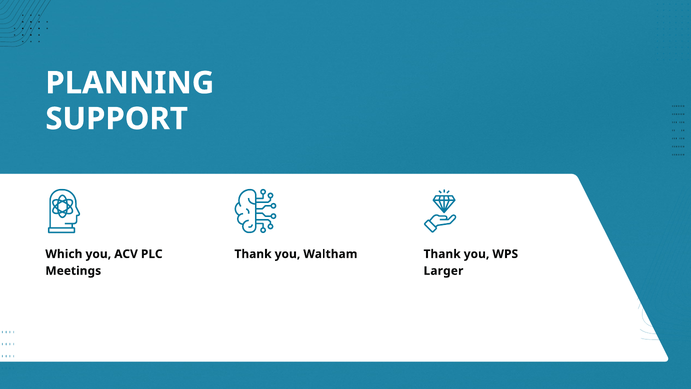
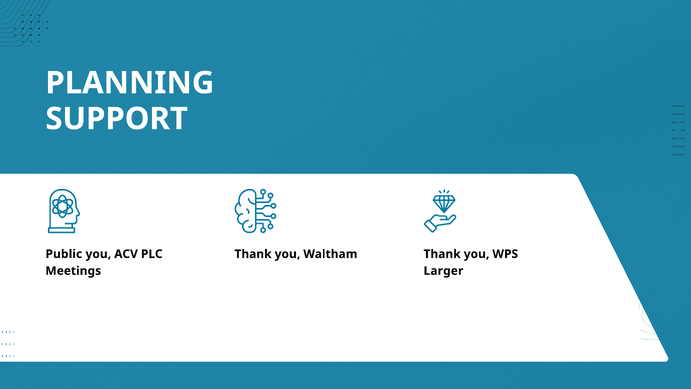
Which: Which -> Public
